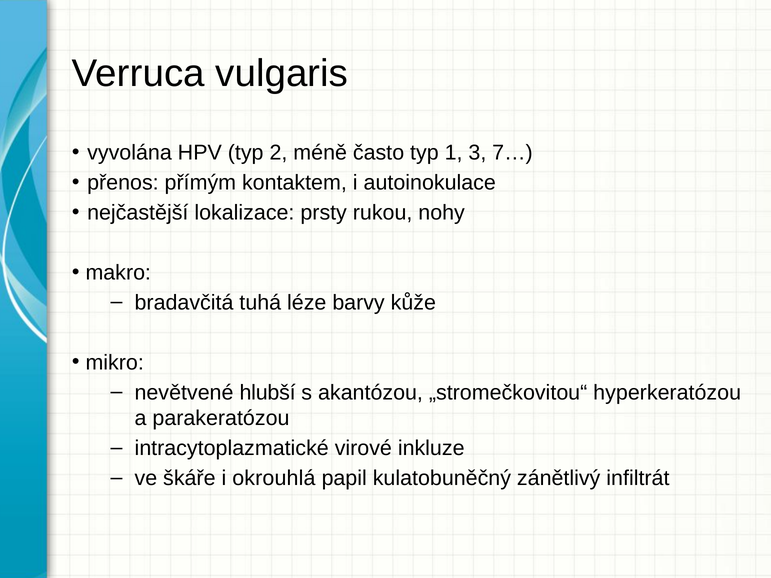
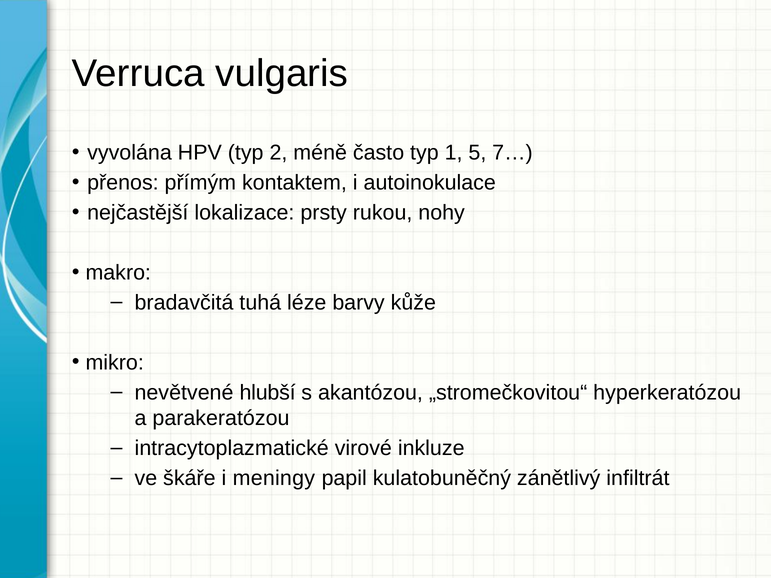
3: 3 -> 5
okrouhlá: okrouhlá -> meningy
